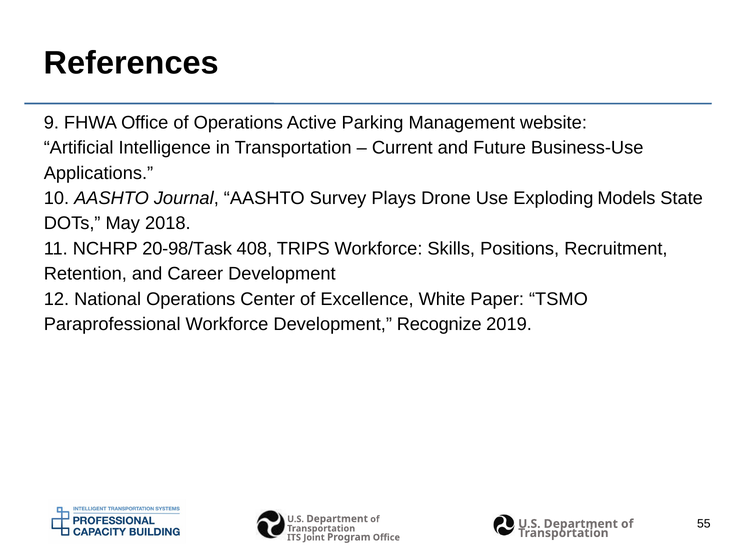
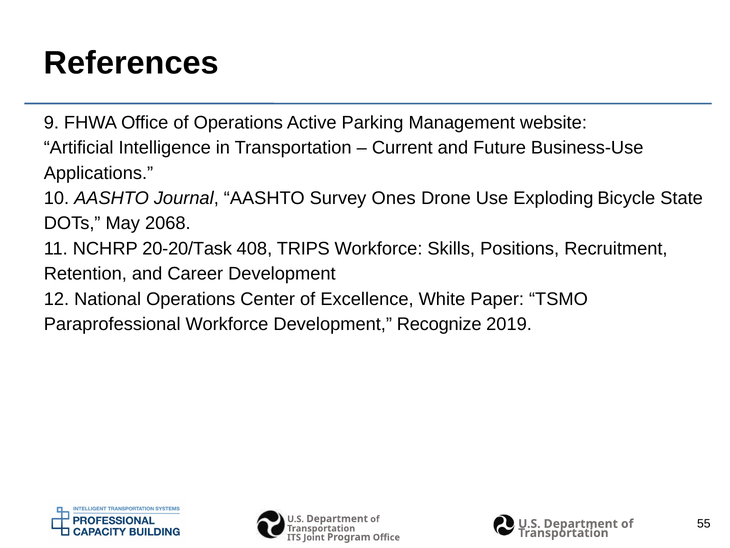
Plays: Plays -> Ones
Models: Models -> Bicycle
2018: 2018 -> 2068
20-98/Task: 20-98/Task -> 20-20/Task
